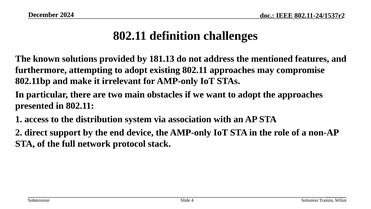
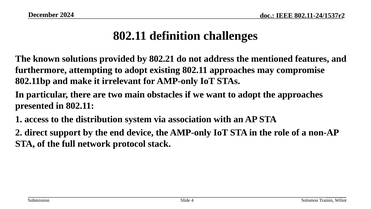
181.13: 181.13 -> 802.21
